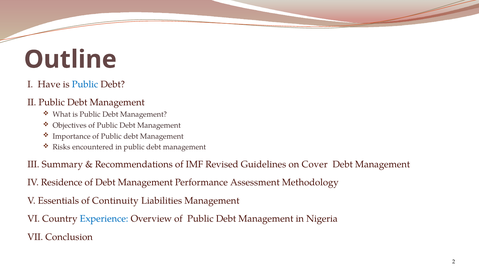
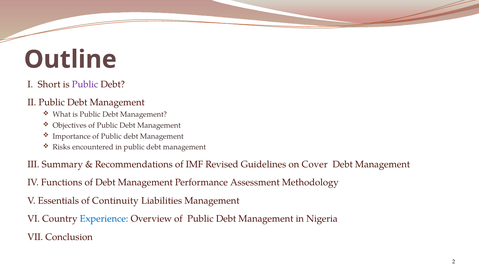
Have: Have -> Short
Public at (85, 84) colour: blue -> purple
Residence: Residence -> Functions
